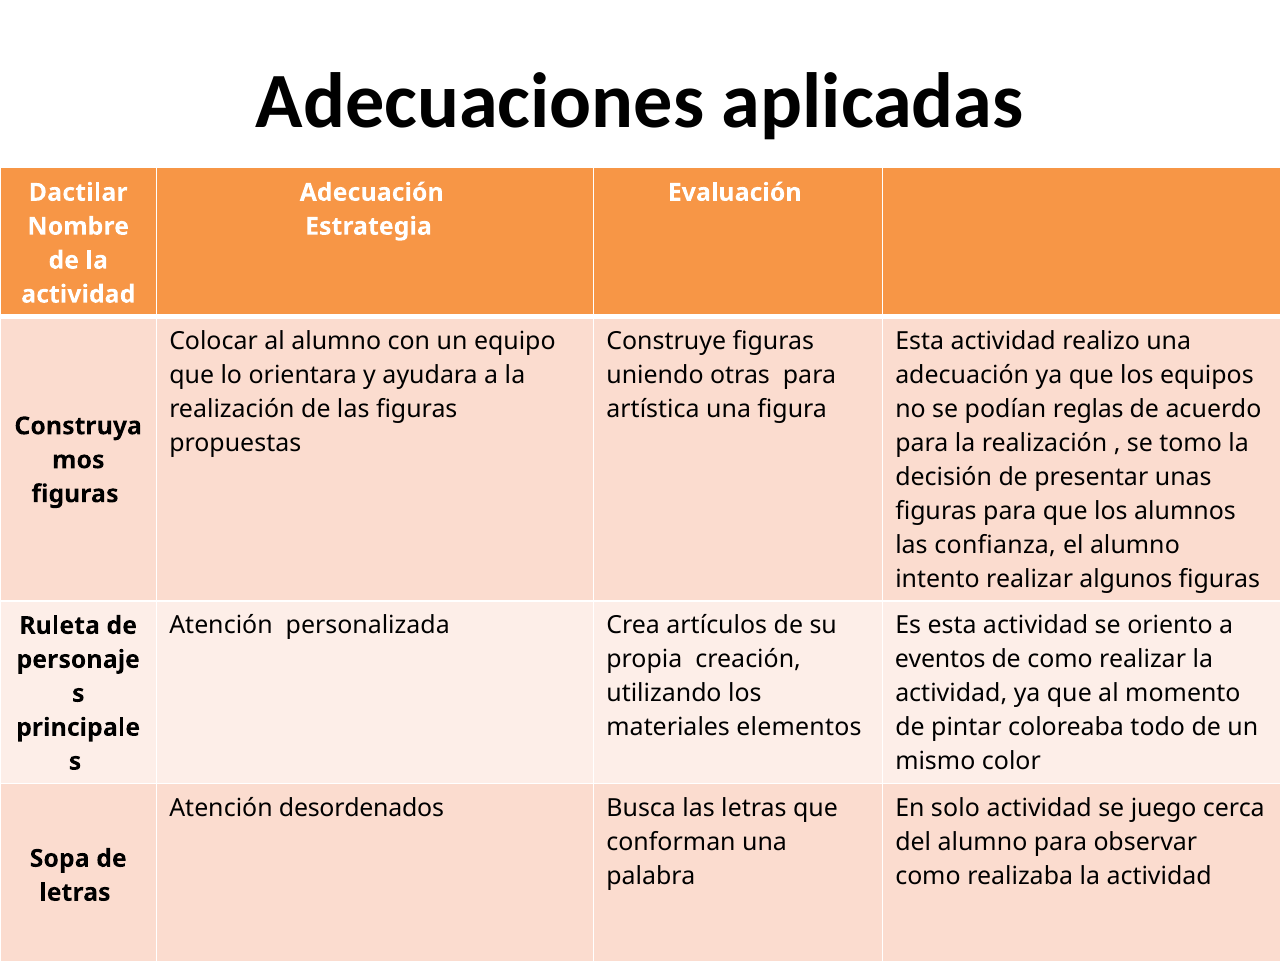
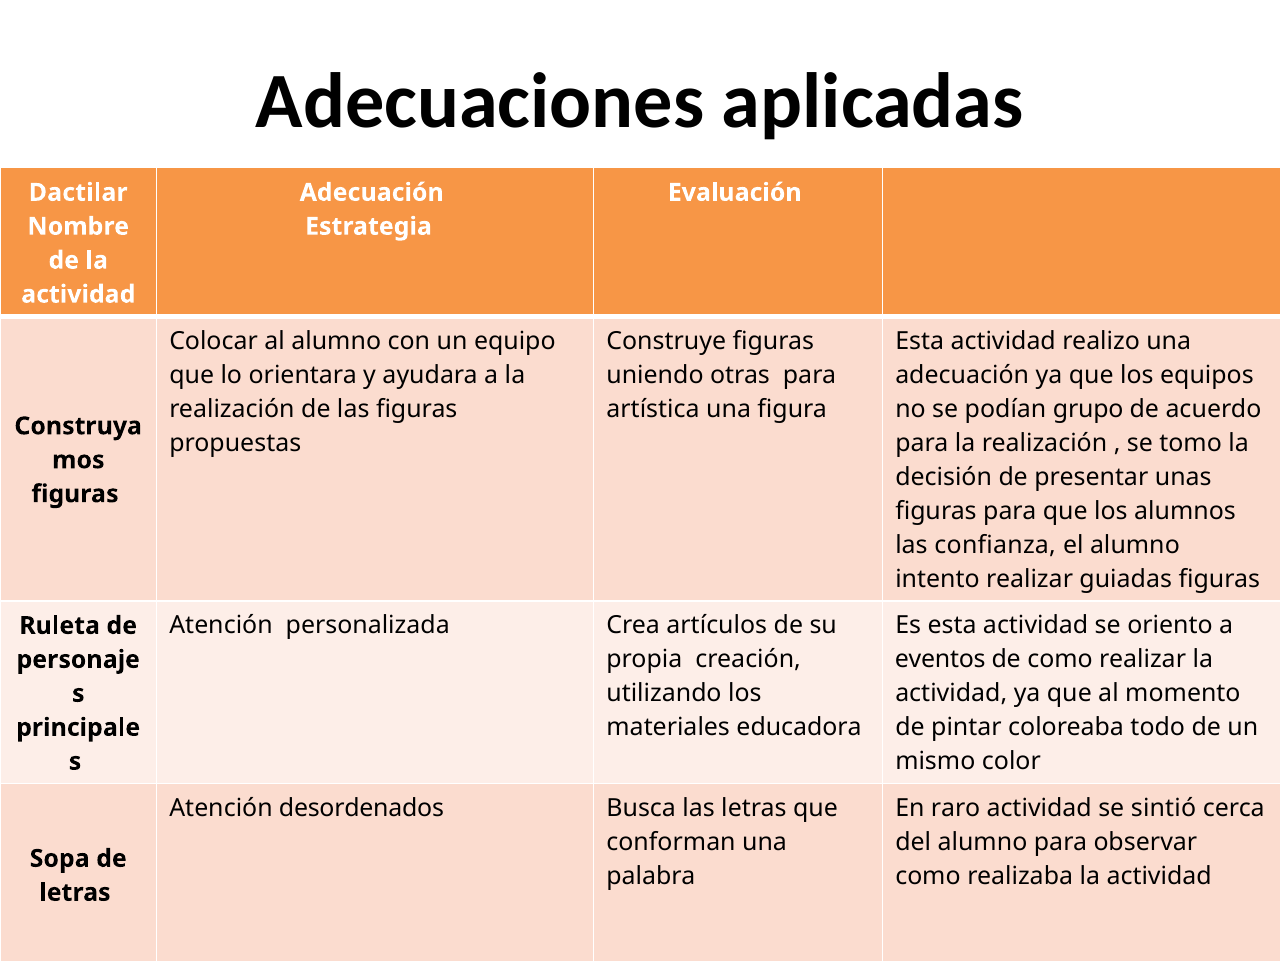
reglas: reglas -> grupo
algunos: algunos -> guiadas
elementos: elementos -> educadora
solo: solo -> raro
juego: juego -> sintió
